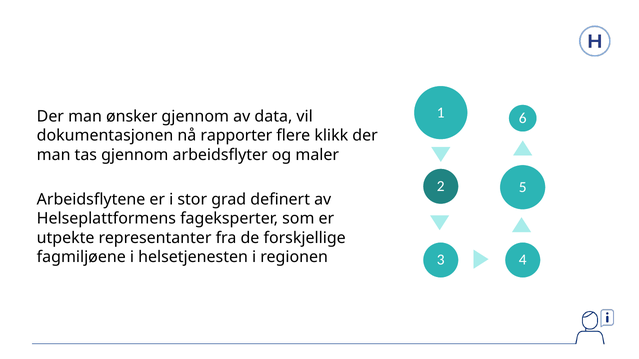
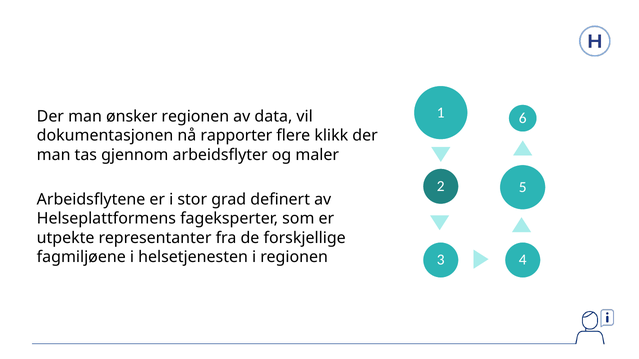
ønsker gjennom: gjennom -> regionen
